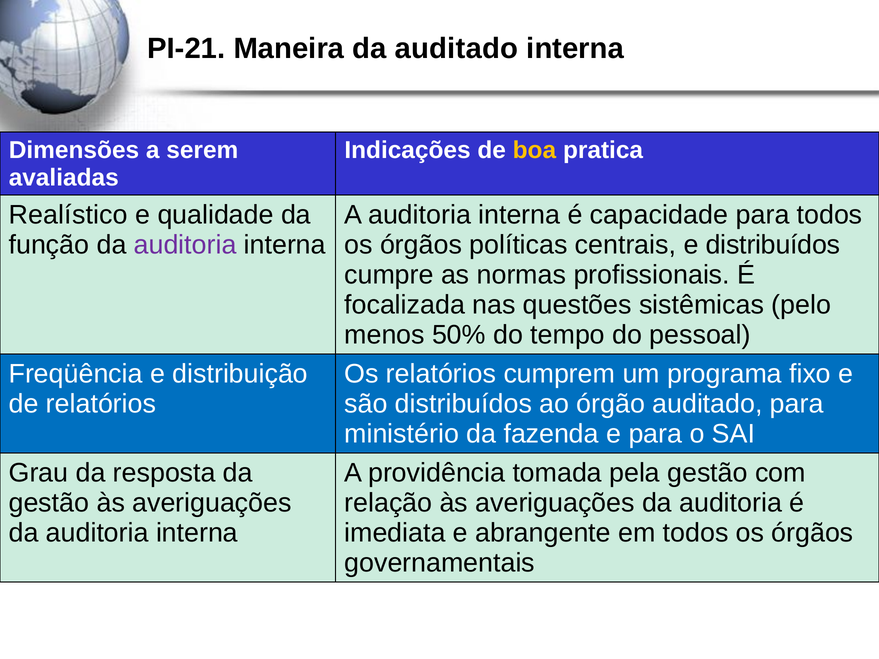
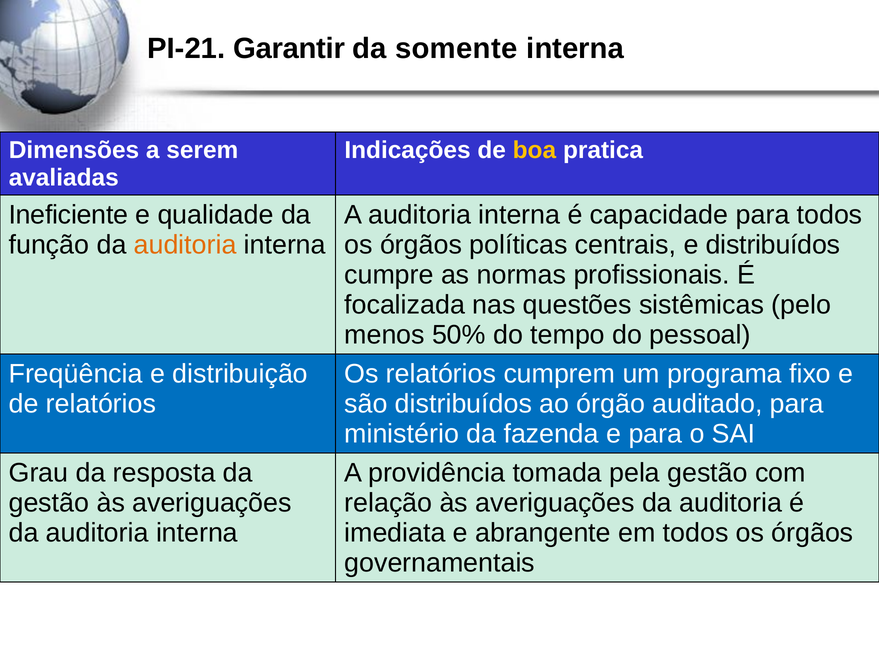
Maneira: Maneira -> Garantir
da auditado: auditado -> somente
Realístico: Realístico -> Ineficiente
auditoria at (185, 245) colour: purple -> orange
